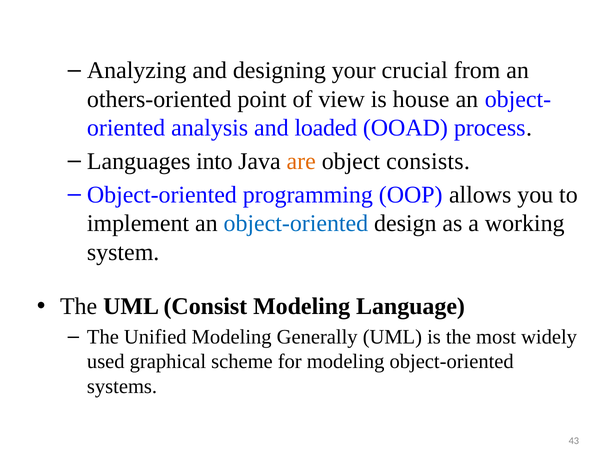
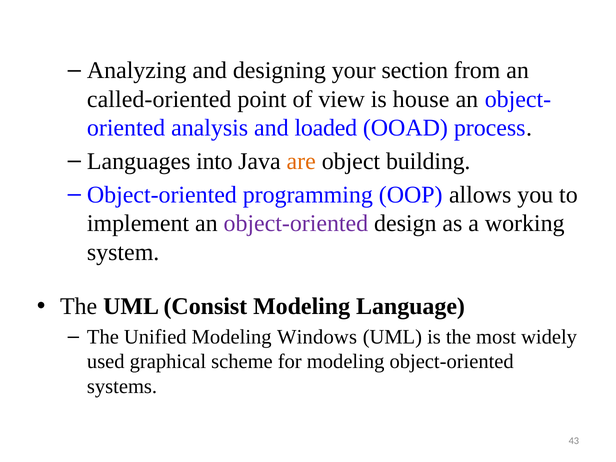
crucial: crucial -> section
others-oriented: others-oriented -> called-oriented
consists: consists -> building
object-oriented at (296, 223) colour: blue -> purple
Generally: Generally -> Windows
